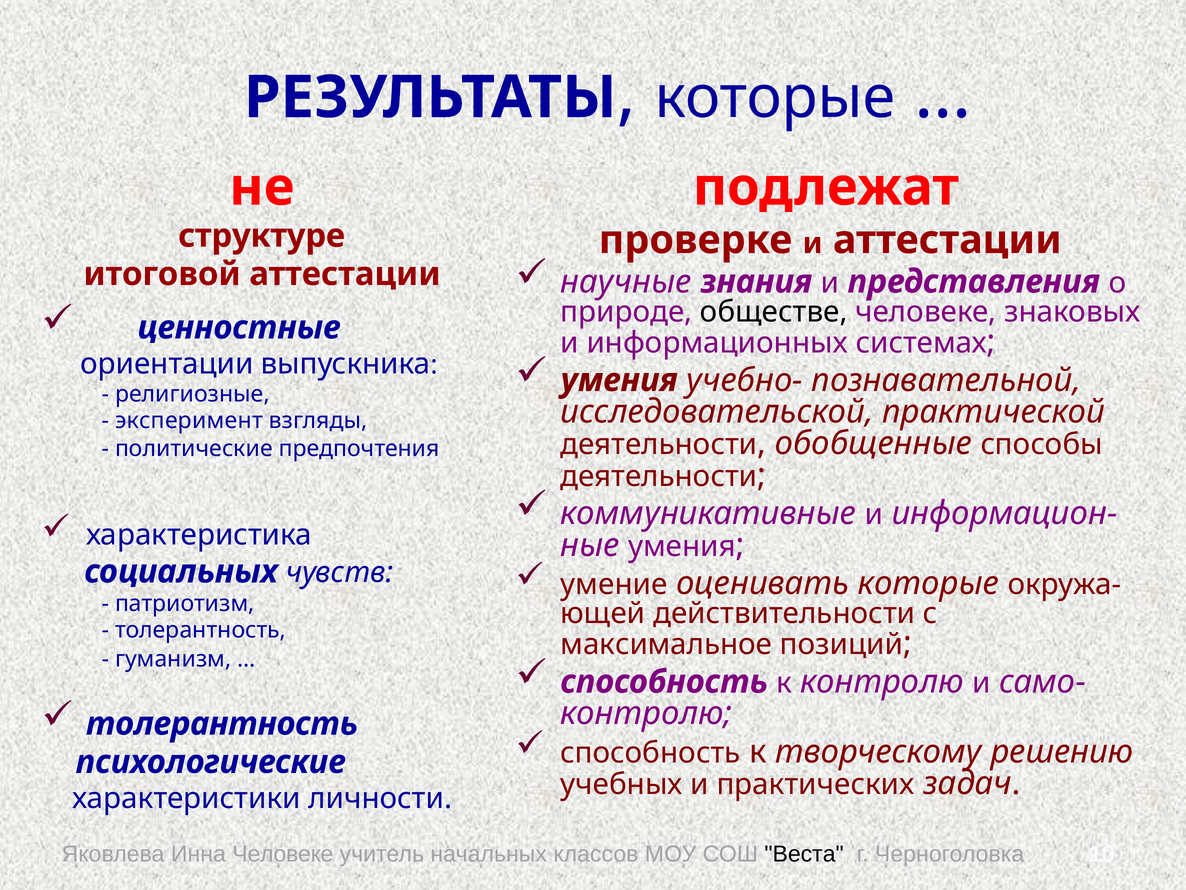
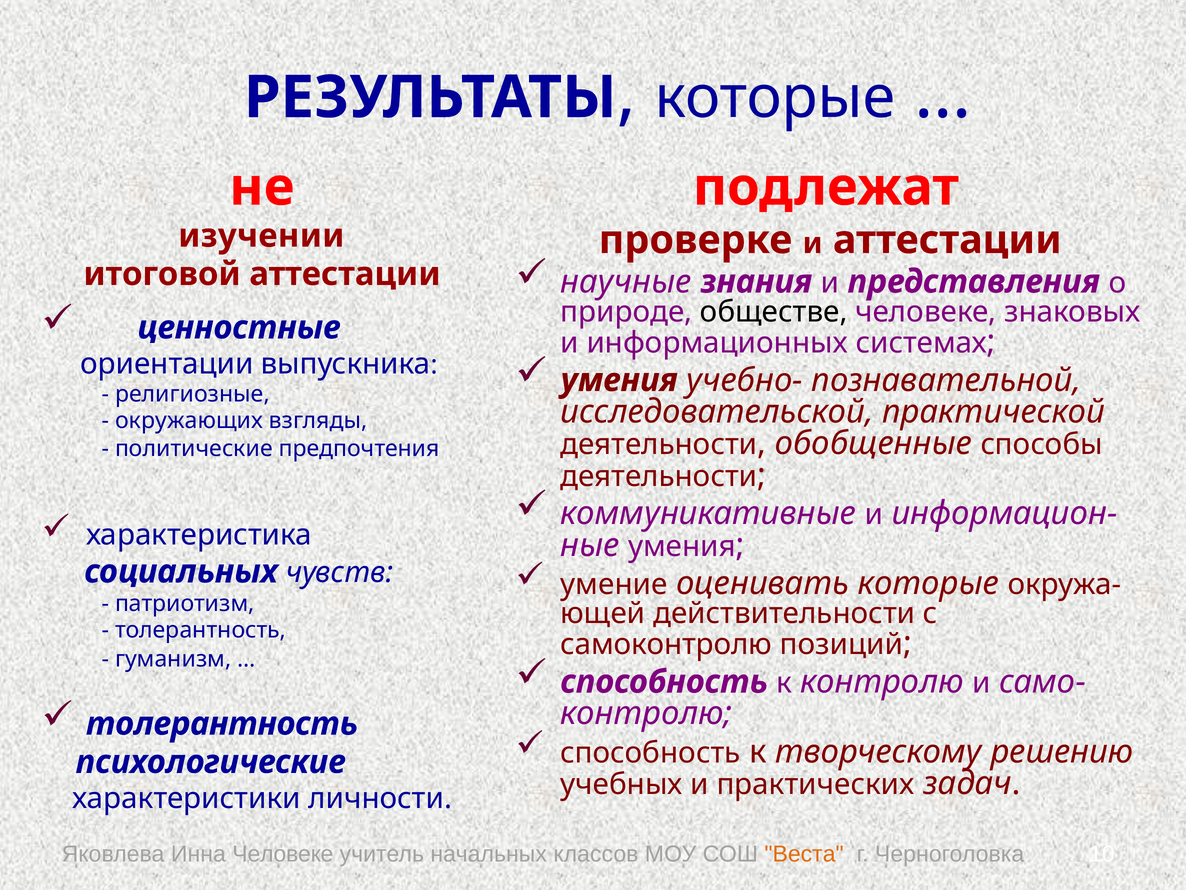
структуре: структуре -> изучении
эксперимент: эксперимент -> окружающих
максимальное: максимальное -> самоконтролю
Веста colour: black -> orange
